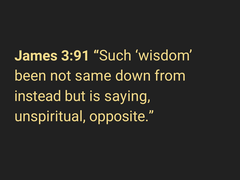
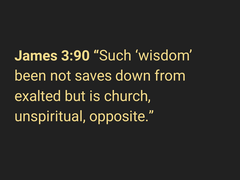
3:91: 3:91 -> 3:90
same: same -> saves
instead: instead -> exalted
saying: saying -> church
